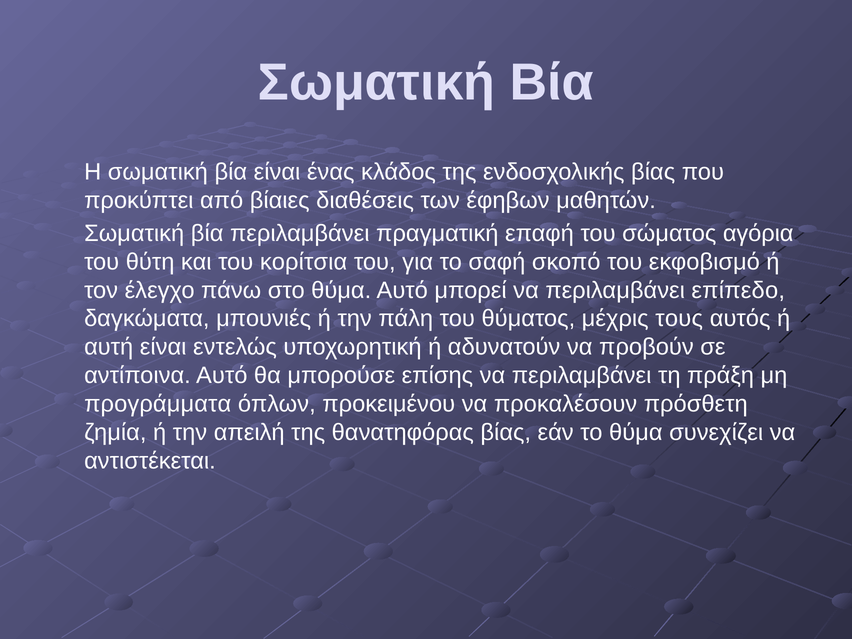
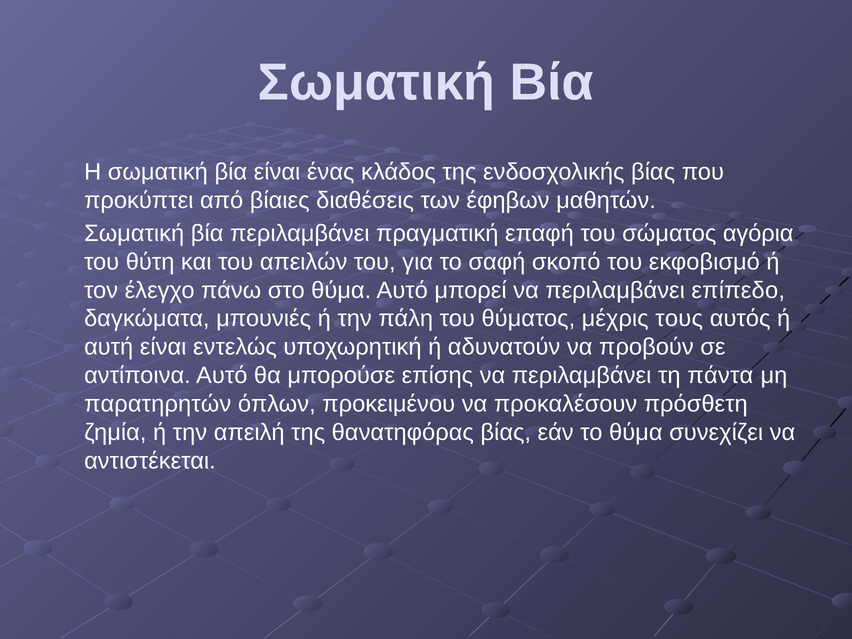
κορίτσια: κορίτσια -> απειλών
πράξη: πράξη -> πάντα
προγράμματα: προγράμματα -> παρατηρητών
